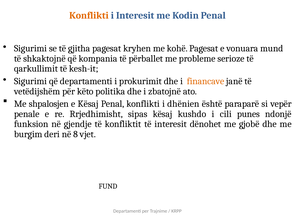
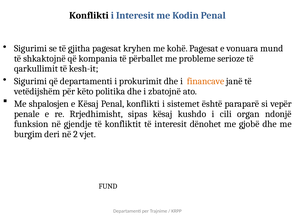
Konflikti at (89, 15) colour: orange -> black
dhënien: dhënien -> sistemet
punes: punes -> organ
8: 8 -> 2
